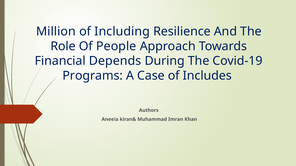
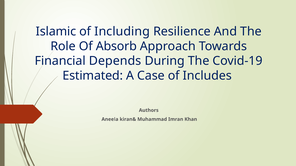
Million: Million -> Islamic
People: People -> Absorb
Programs: Programs -> Estimated
